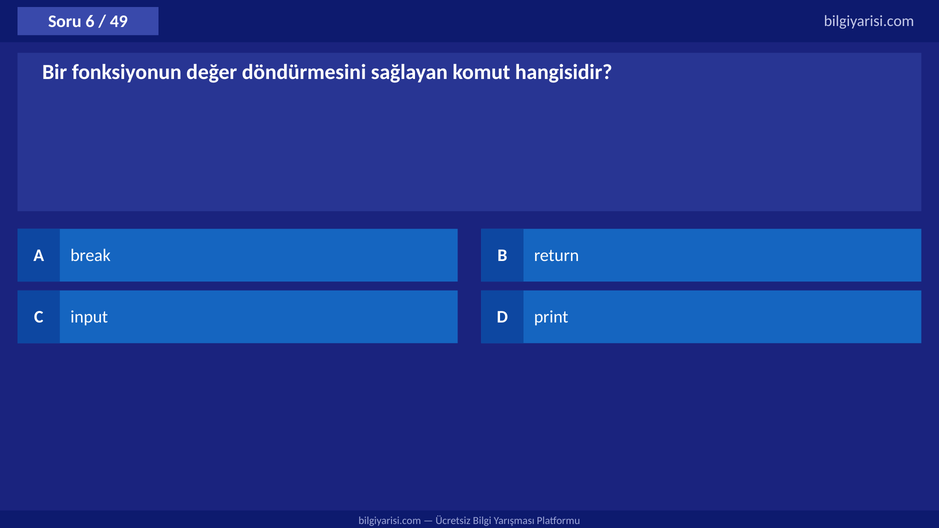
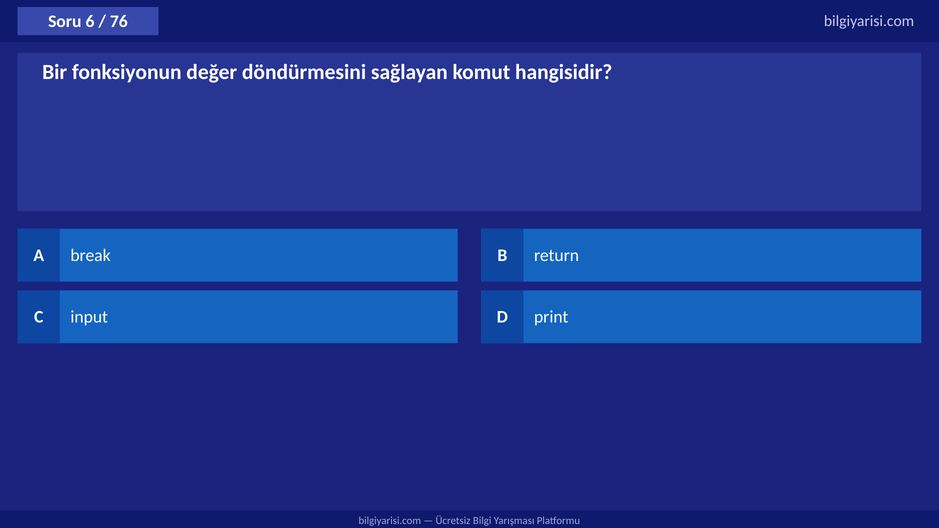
49: 49 -> 76
